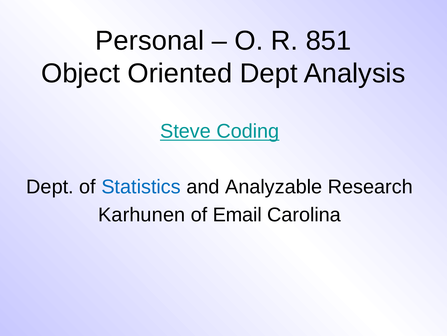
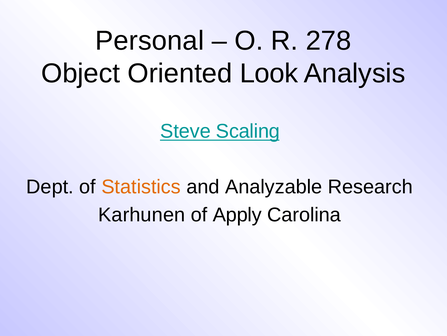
851: 851 -> 278
Oriented Dept: Dept -> Look
Coding: Coding -> Scaling
Statistics colour: blue -> orange
Email: Email -> Apply
